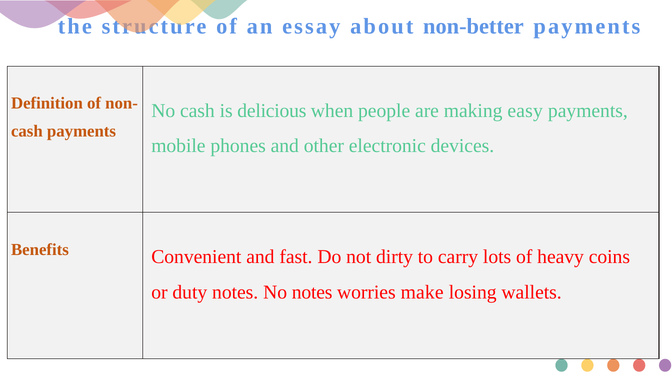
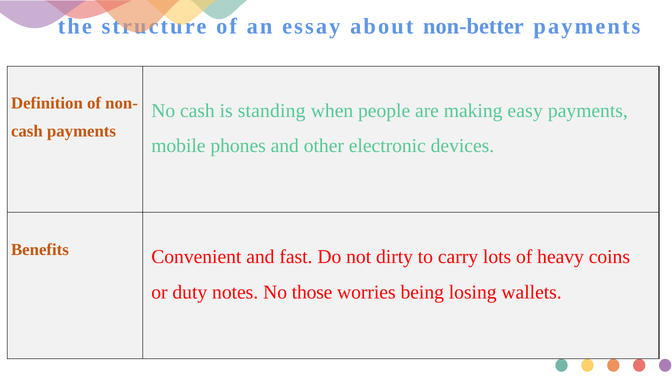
delicious: delicious -> standing
No notes: notes -> those
make: make -> being
